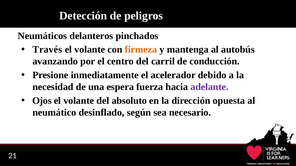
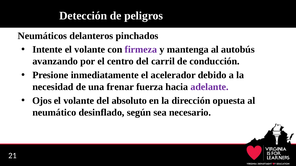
Través: Través -> Intente
firmeza colour: orange -> purple
espera: espera -> frenar
